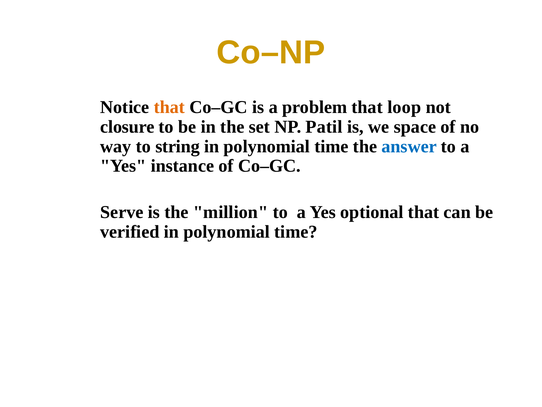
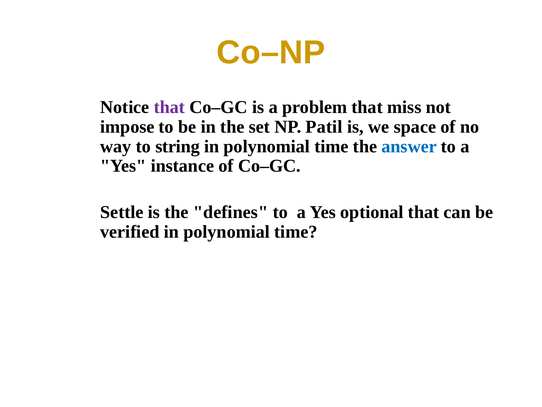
that at (169, 107) colour: orange -> purple
loop: loop -> miss
closure: closure -> impose
Serve: Serve -> Settle
million: million -> defines
